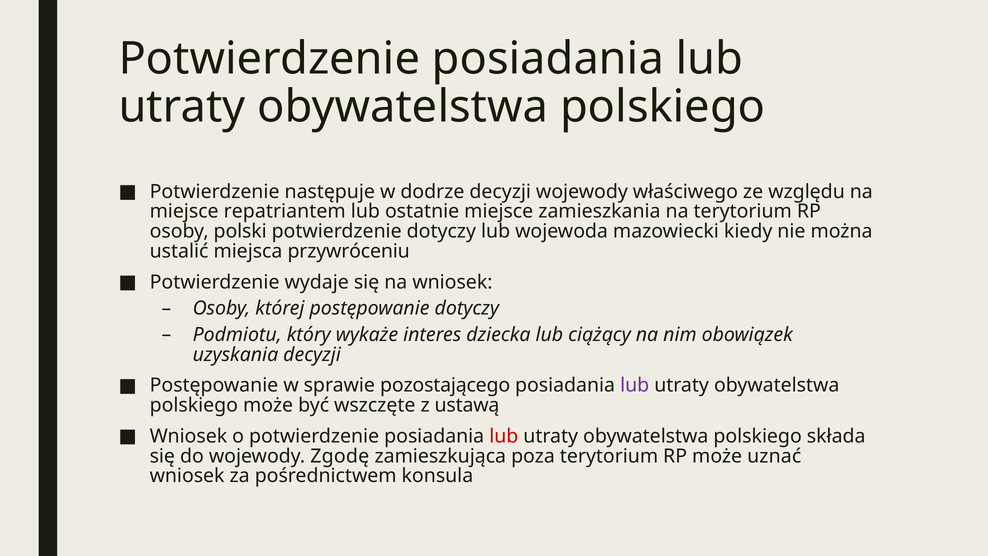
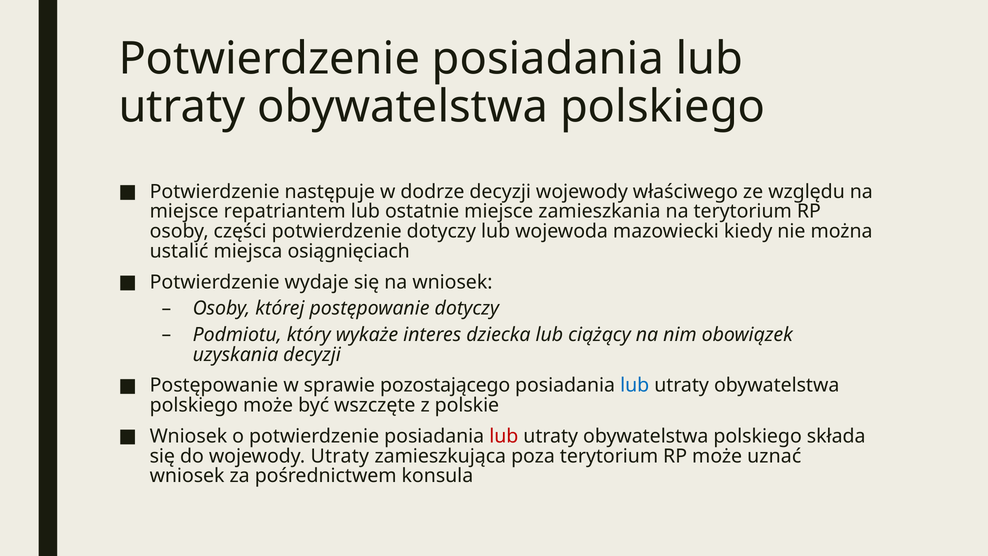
polski: polski -> części
przywróceniu: przywróceniu -> osiągnięciach
lub at (635, 385) colour: purple -> blue
ustawą: ustawą -> polskie
wojewody Zgodę: Zgodę -> Utraty
